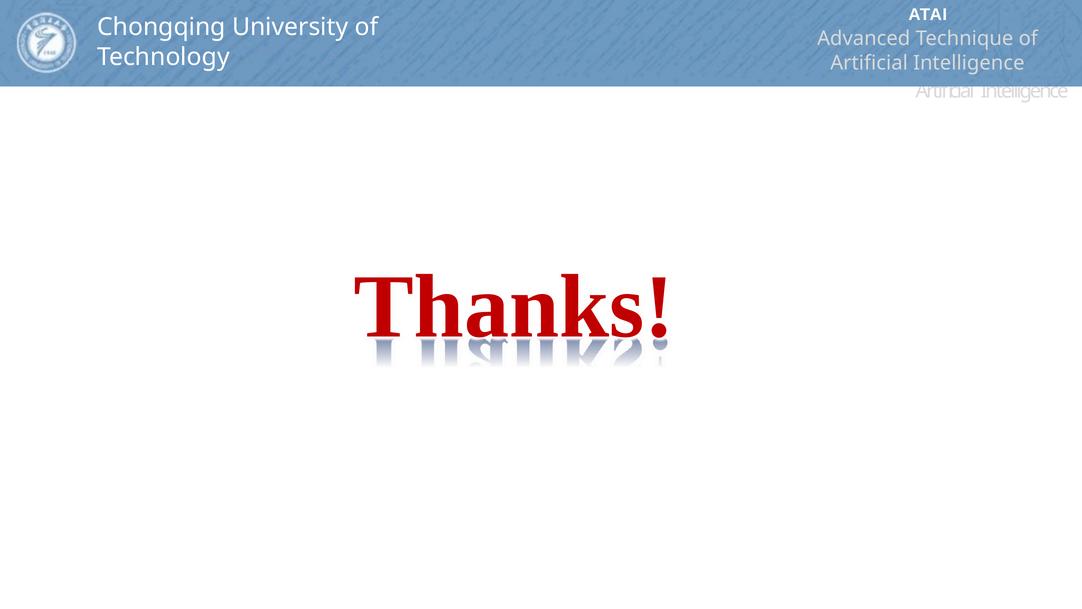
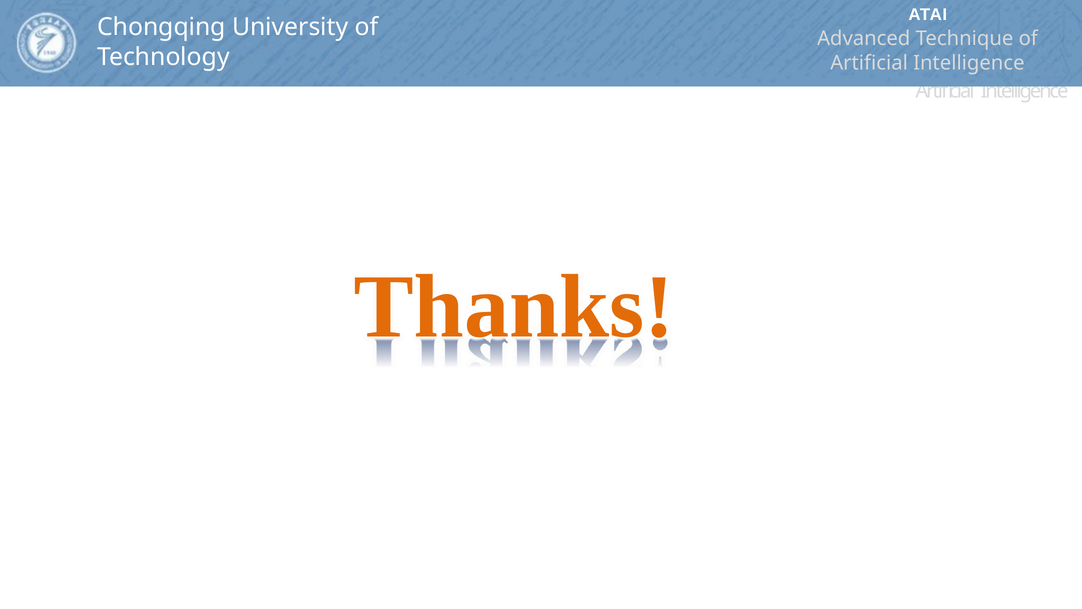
Thanks colour: red -> orange
